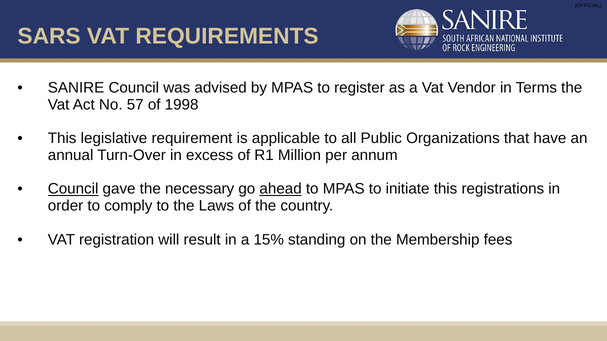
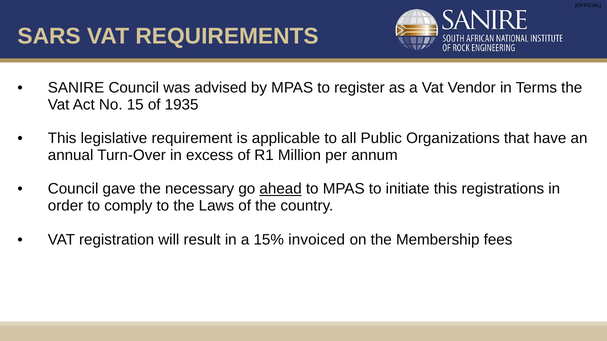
57: 57 -> 15
1998: 1998 -> 1935
Council at (73, 189) underline: present -> none
standing: standing -> invoiced
